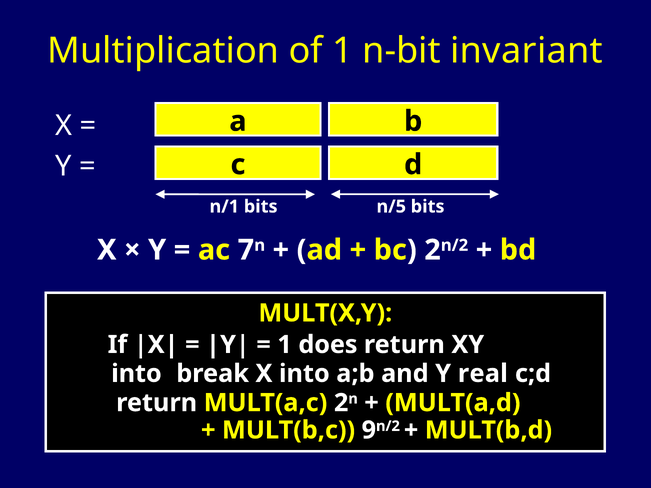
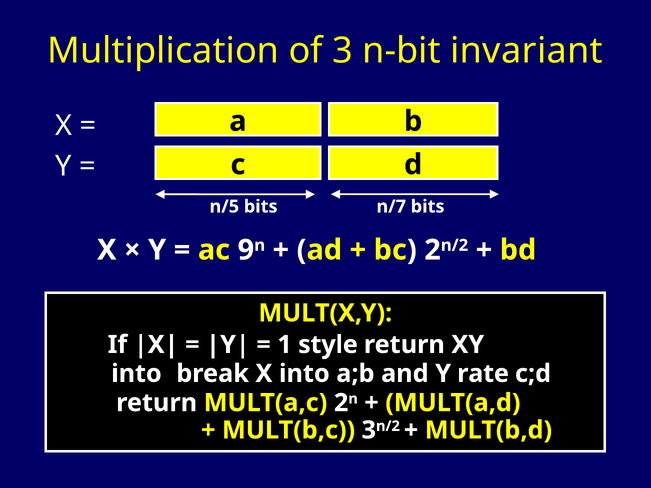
of 1: 1 -> 3
n/1: n/1 -> n/5
n/5: n/5 -> n/7
7: 7 -> 9
does: does -> style
real: real -> rate
MULT(b,c 9: 9 -> 3
